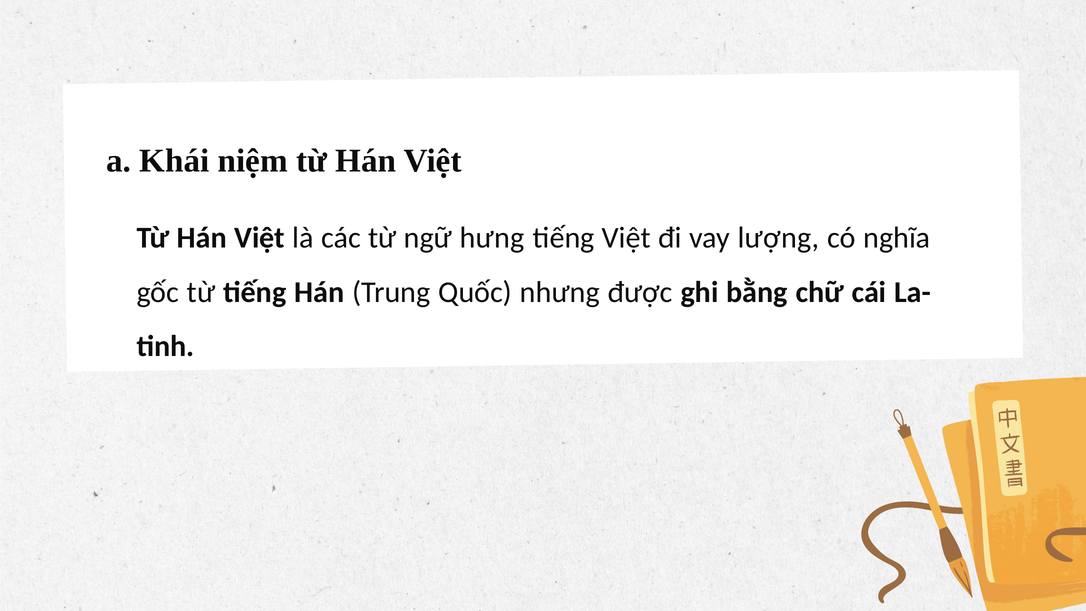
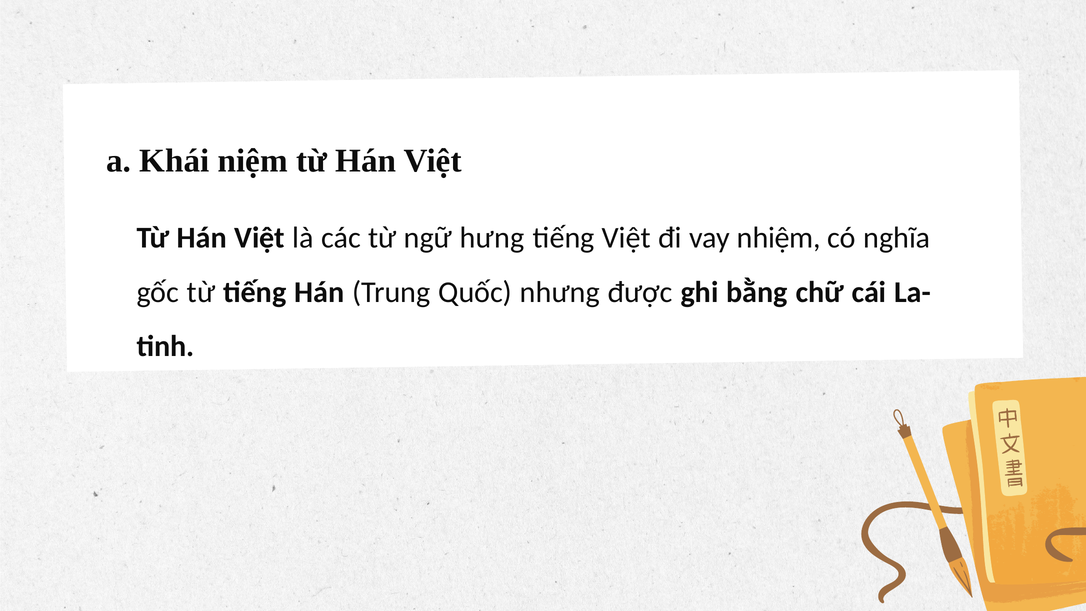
lượng: lượng -> nhiệm
